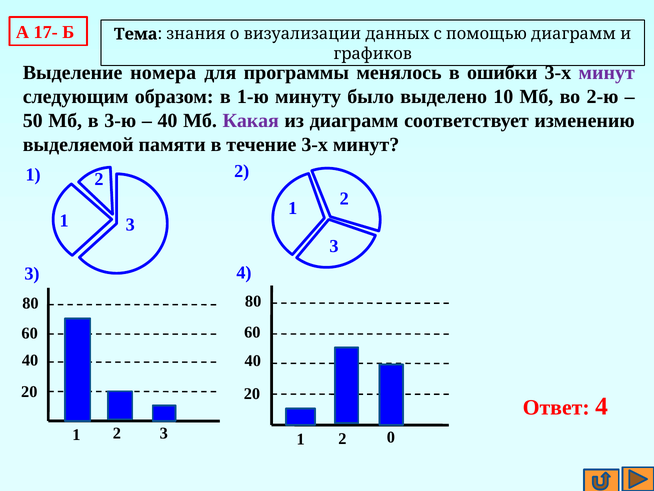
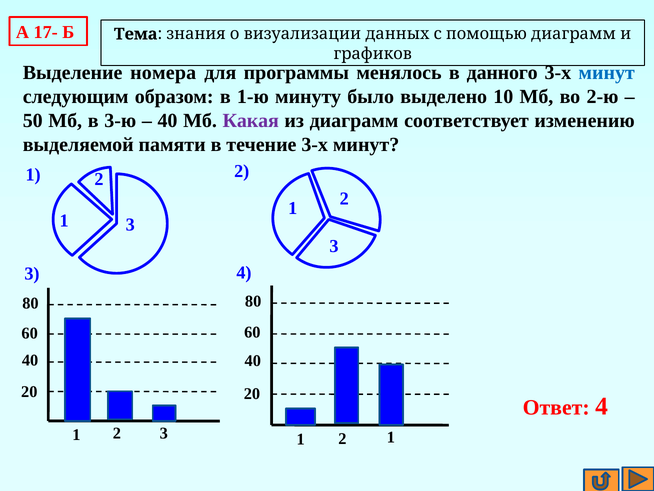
ошибки: ошибки -> данного
минут at (607, 72) colour: purple -> blue
0 at (391, 437): 0 -> 1
